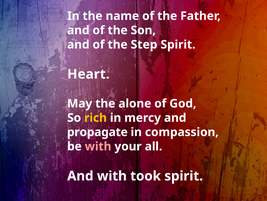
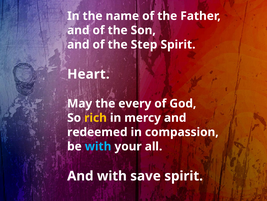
alone: alone -> every
propagate: propagate -> redeemed
with at (98, 146) colour: pink -> light blue
took: took -> save
